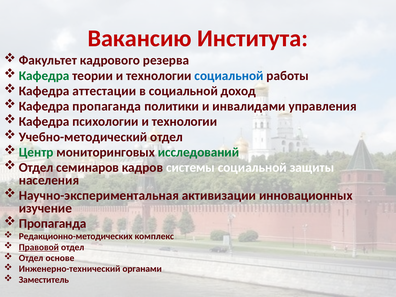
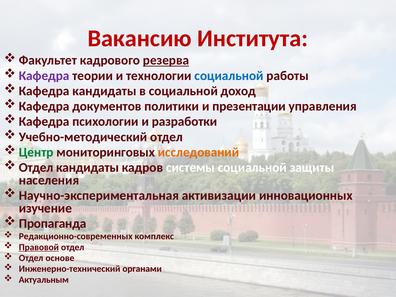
резерва underline: none -> present
Кафедра at (44, 76) colour: green -> purple
Кафедра аттестации: аттестации -> кандидаты
Кафедра пропаганда: пропаганда -> документов
инвалидами: инвалидами -> презентации
психологии и технологии: технологии -> разработки
исследований colour: green -> orange
Отдел семинаров: семинаров -> кандидаты
Редакционно-методических: Редакционно-методических -> Редакционно-современных
Заместитель: Заместитель -> Актуальным
